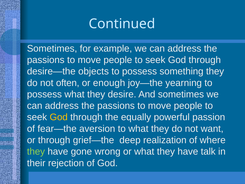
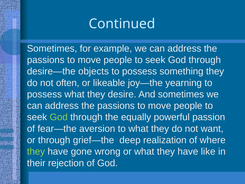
enough: enough -> likeable
God at (59, 117) colour: yellow -> light green
talk: talk -> like
